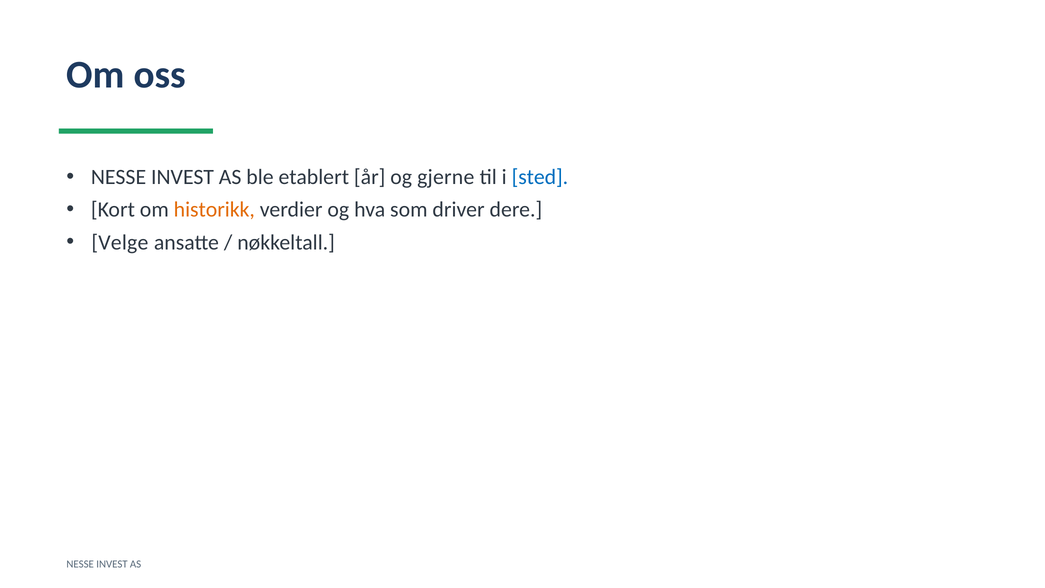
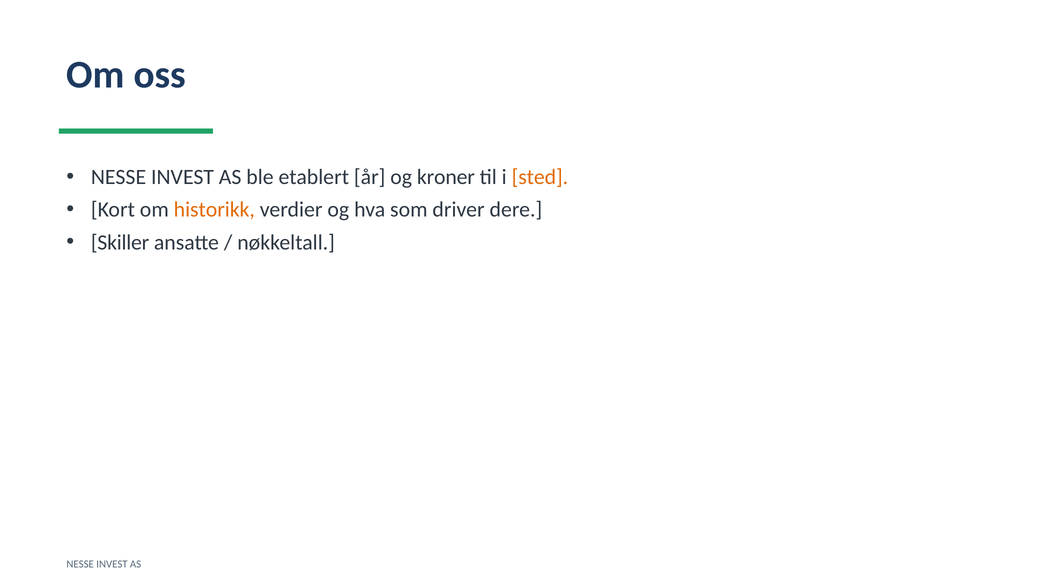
gjerne: gjerne -> kroner
sted colour: blue -> orange
Velge: Velge -> Skiller
